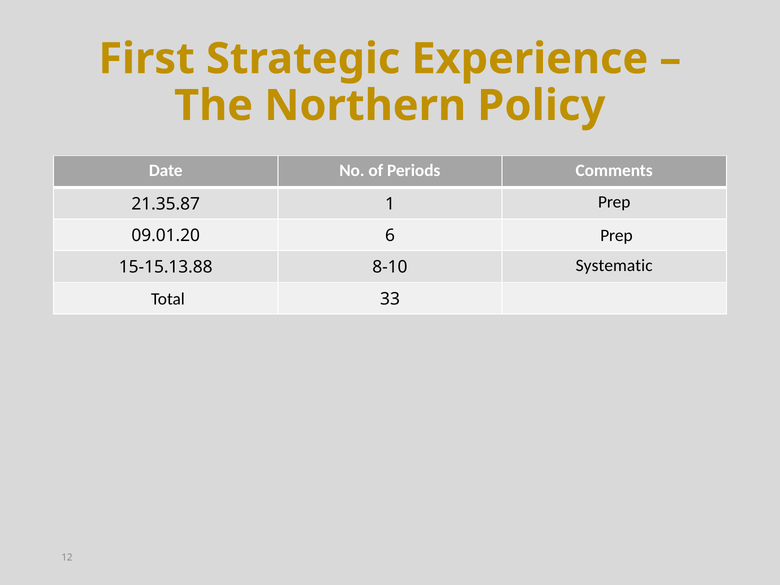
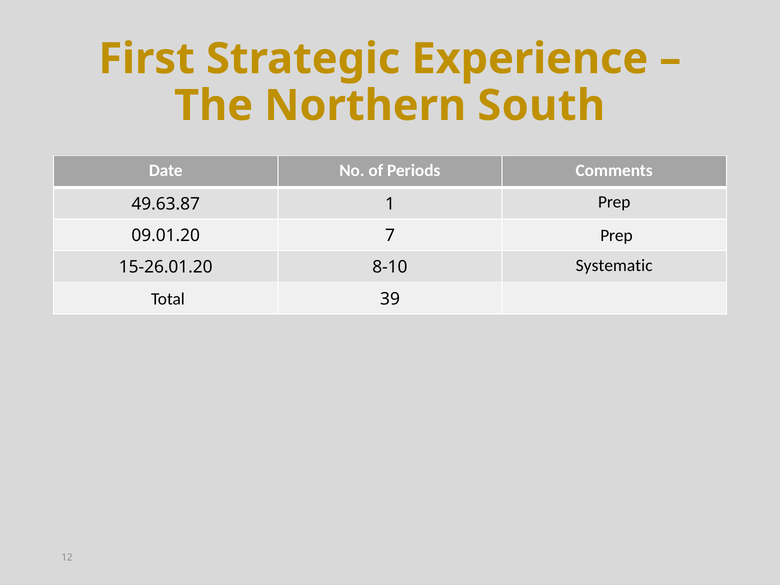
Policy: Policy -> South
21.35.87: 21.35.87 -> 49.63.87
6: 6 -> 7
15-15.13.88: 15-15.13.88 -> 15-26.01.20
33: 33 -> 39
